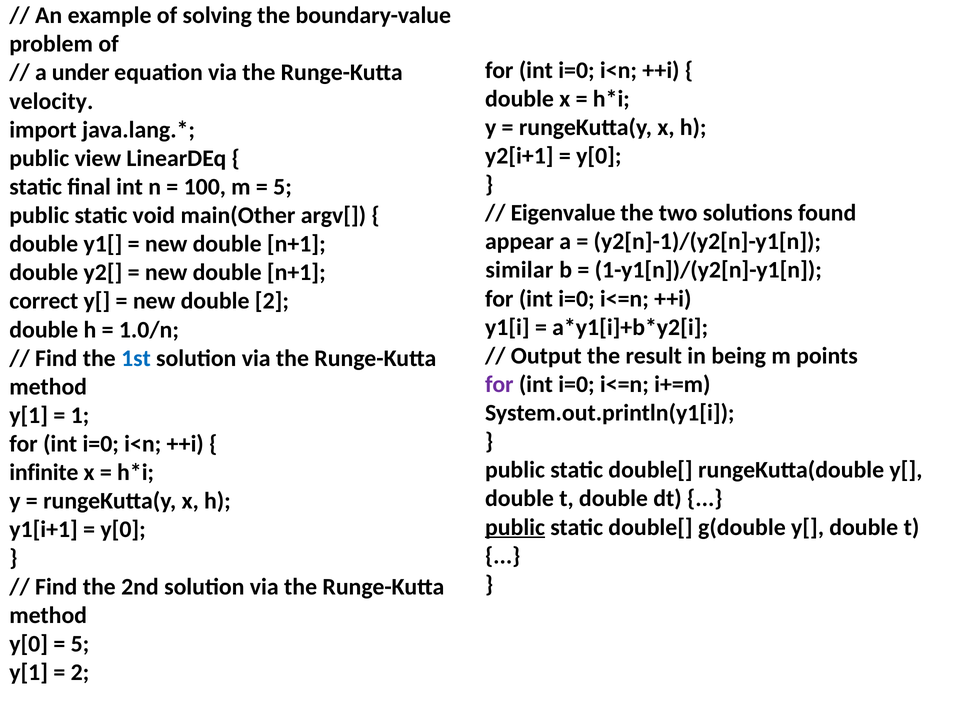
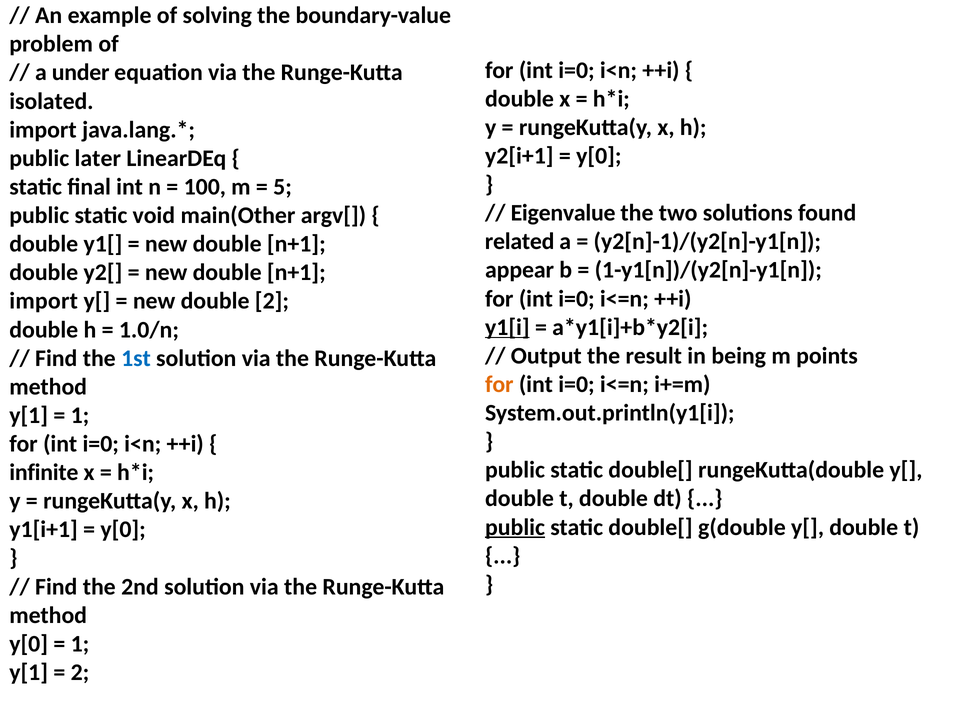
velocity: velocity -> isolated
view: view -> later
appear: appear -> related
similar: similar -> appear
correct at (44, 301): correct -> import
y1[i underline: none -> present
for at (499, 385) colour: purple -> orange
5 at (80, 644): 5 -> 1
